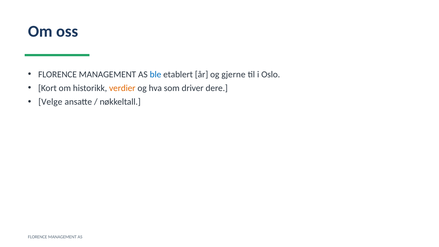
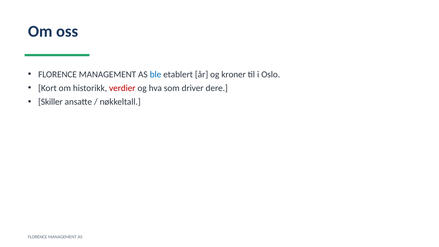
gjerne: gjerne -> kroner
verdier colour: orange -> red
Velge: Velge -> Skiller
